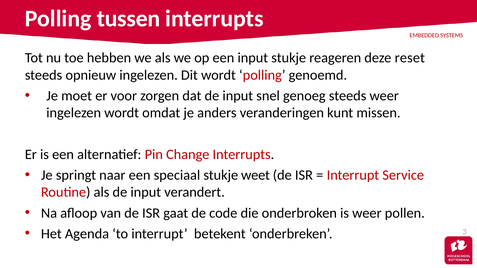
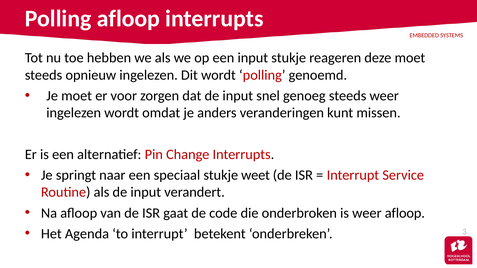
Polling tussen: tussen -> afloop
deze reset: reset -> moet
weer pollen: pollen -> afloop
